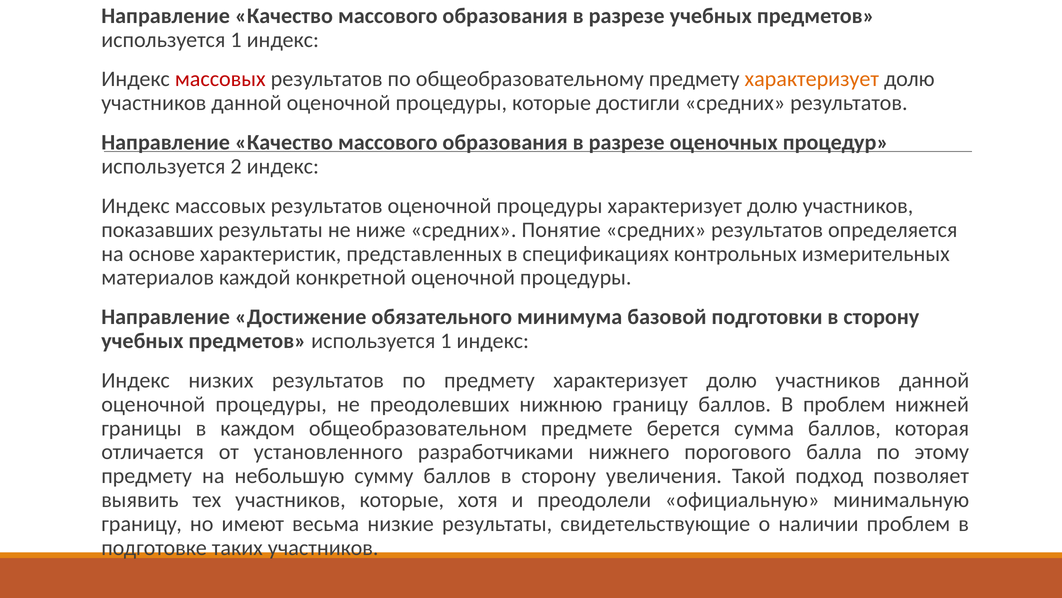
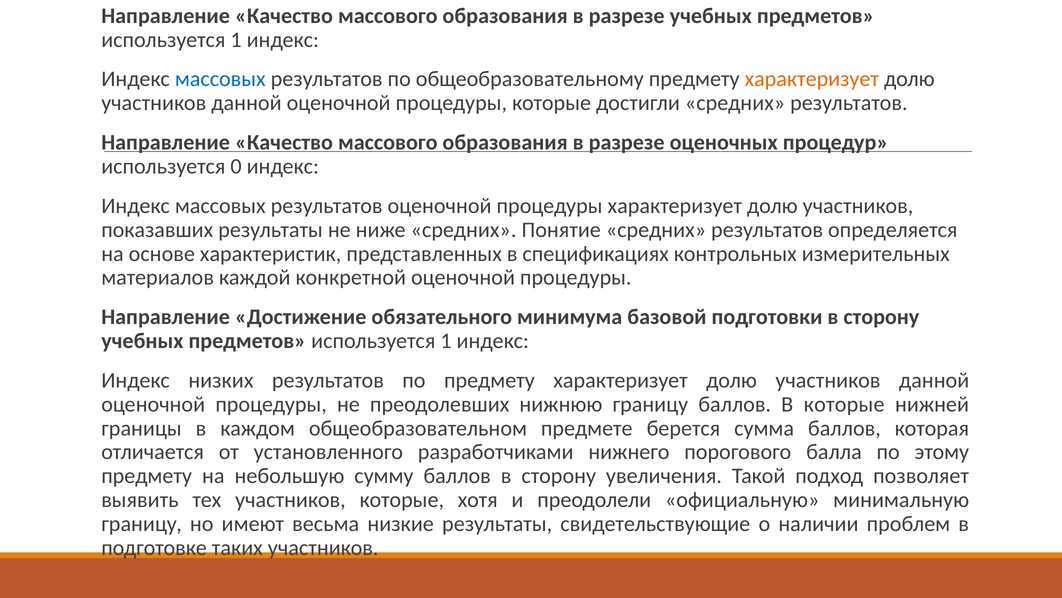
массовых at (220, 79) colour: red -> blue
2: 2 -> 0
В проблем: проблем -> которые
